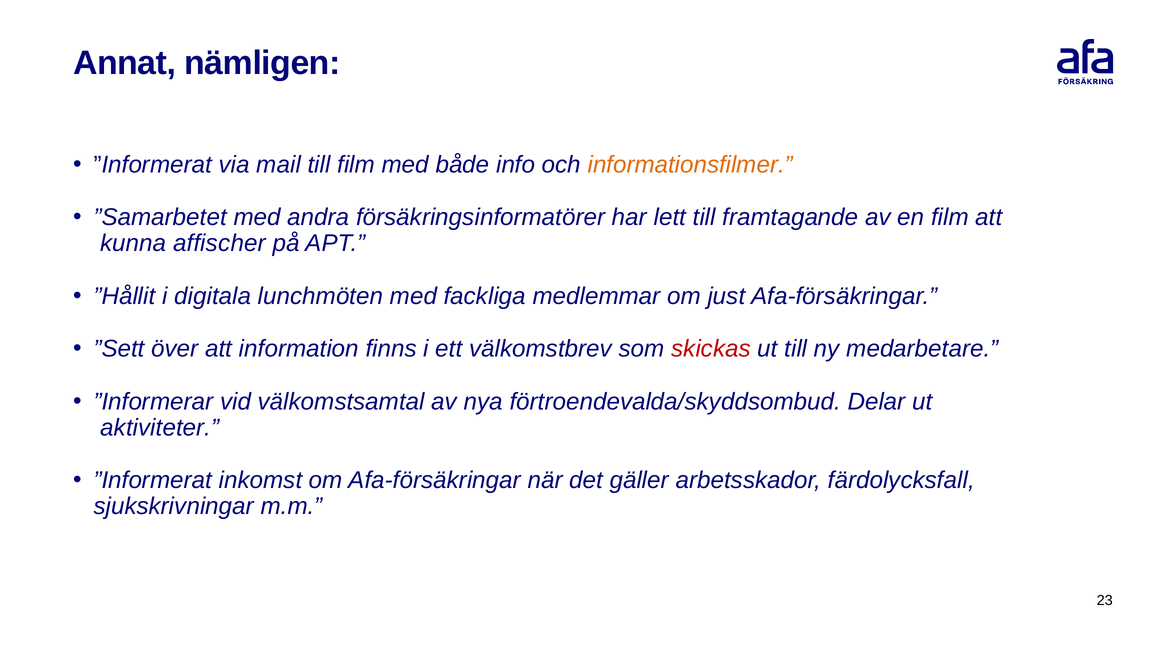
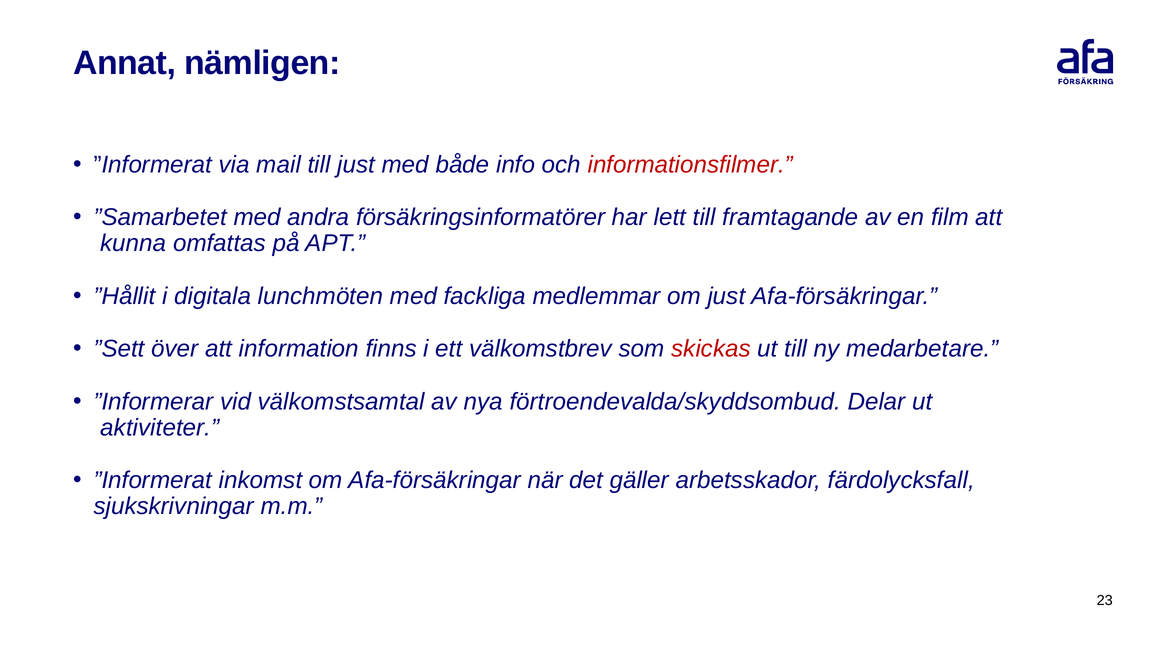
till film: film -> just
informationsfilmer colour: orange -> red
affischer: affischer -> omfattas
